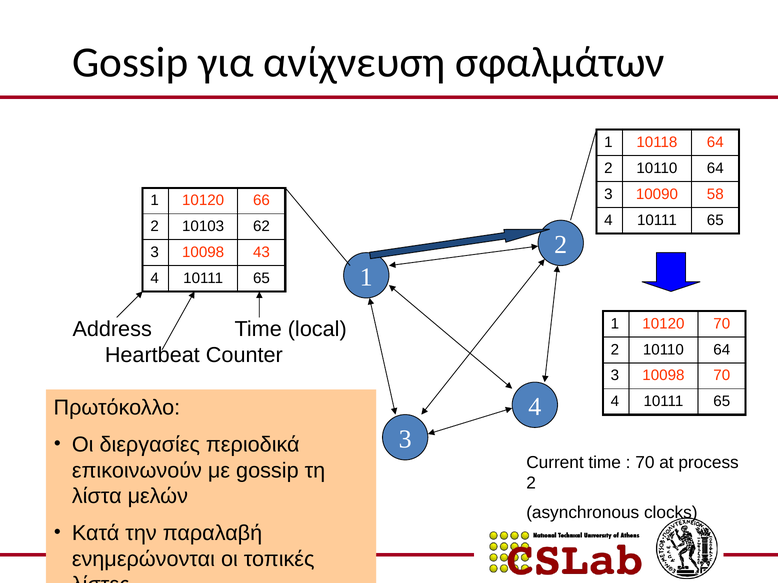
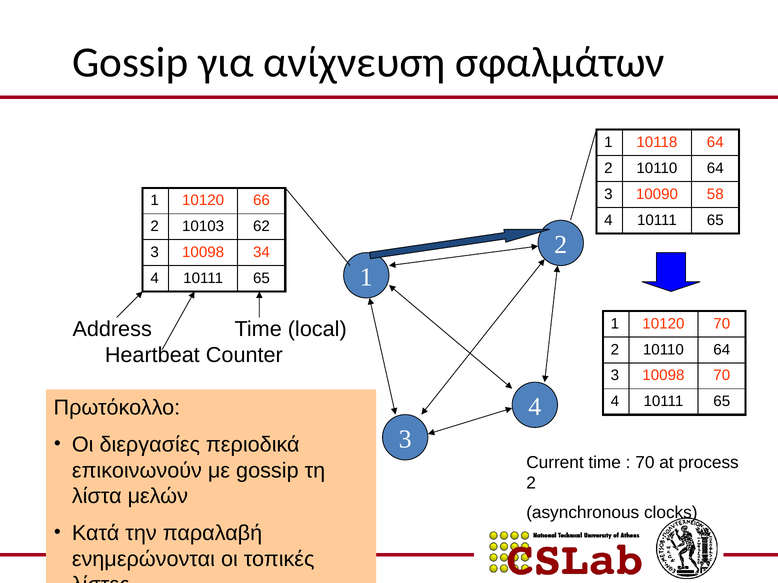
43: 43 -> 34
